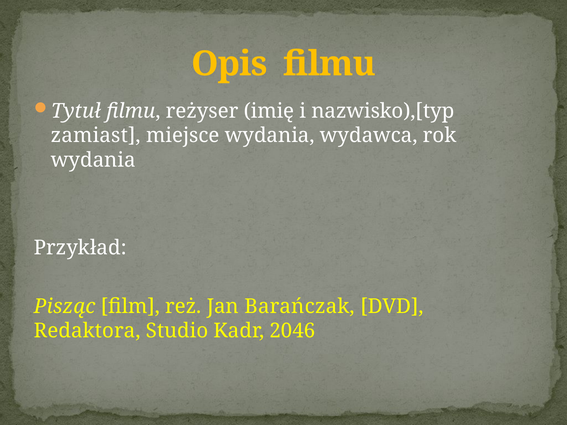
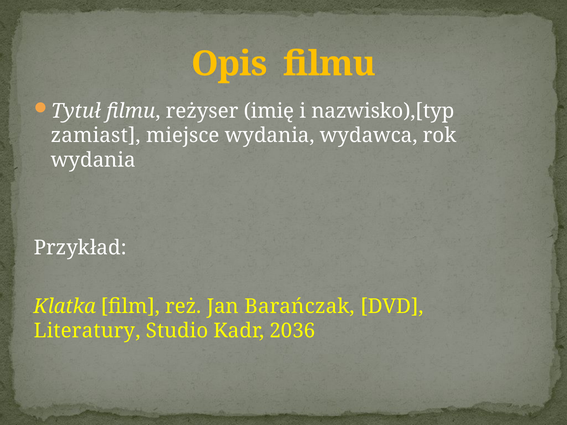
Pisząc: Pisząc -> Klatka
Redaktora: Redaktora -> Literatury
2046: 2046 -> 2036
